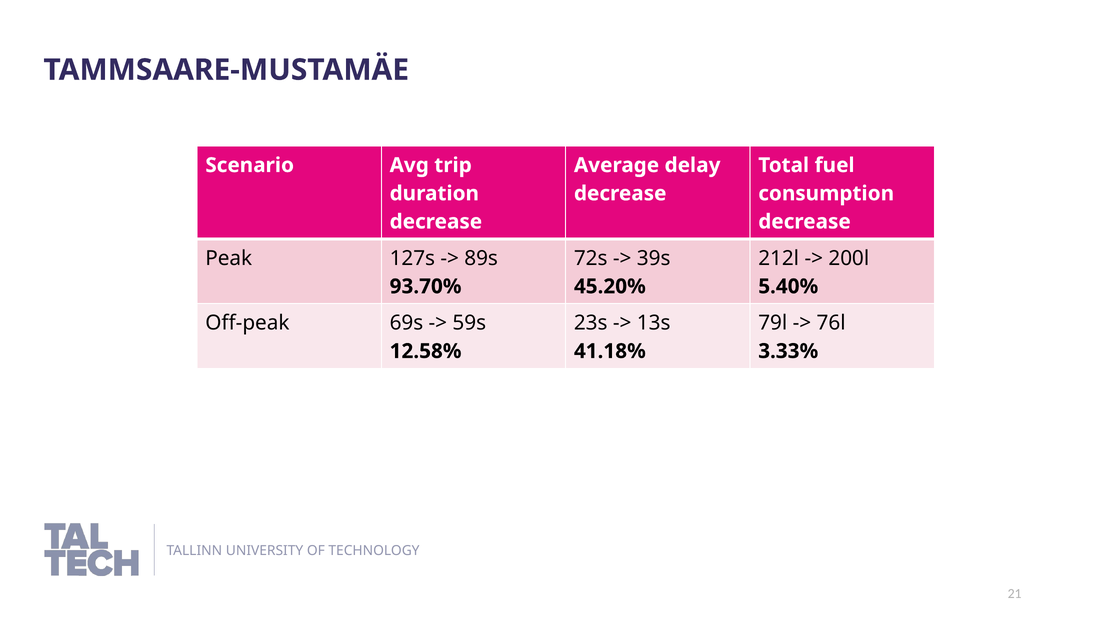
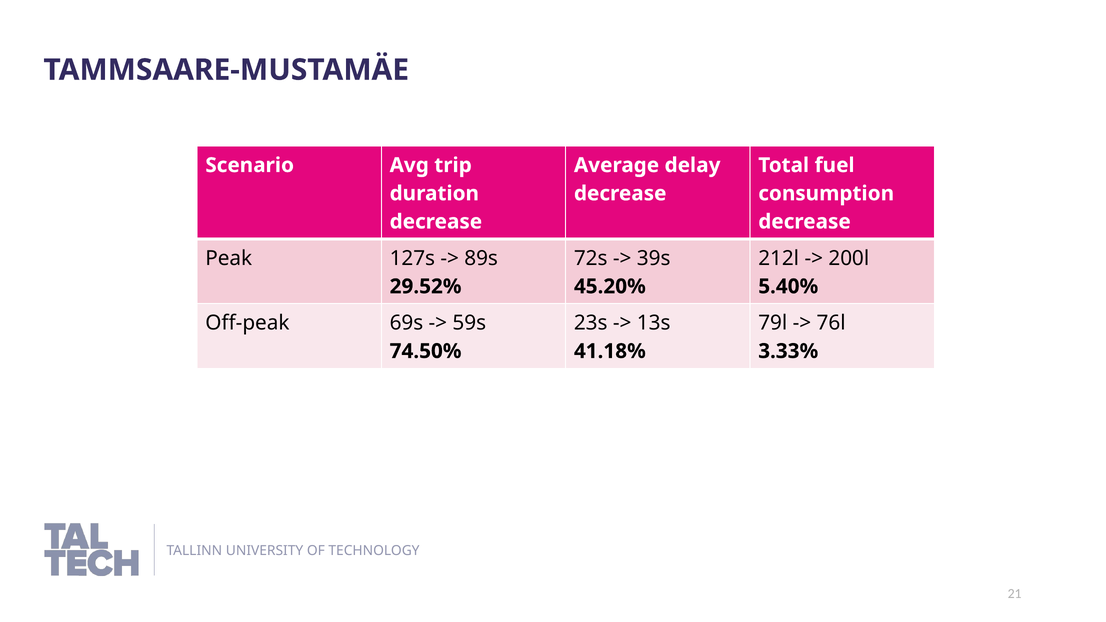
93.70%: 93.70% -> 29.52%
12.58%: 12.58% -> 74.50%
